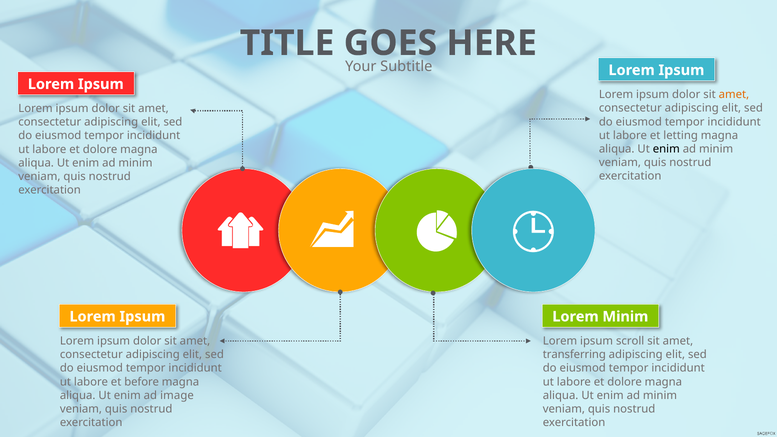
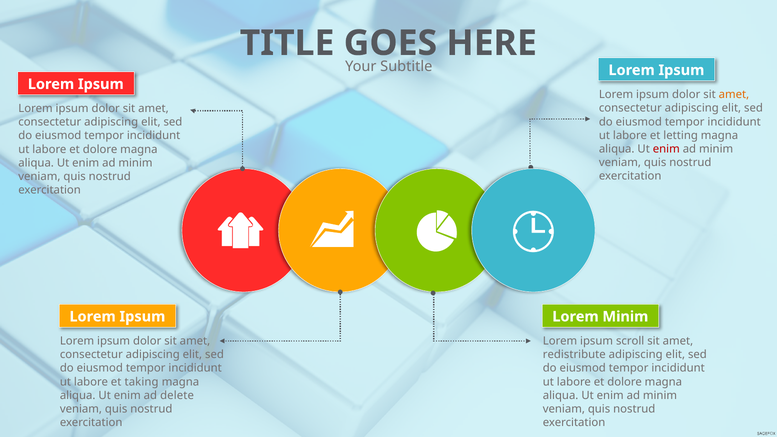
enim at (666, 149) colour: black -> red
transferring: transferring -> redistribute
before: before -> taking
image: image -> delete
